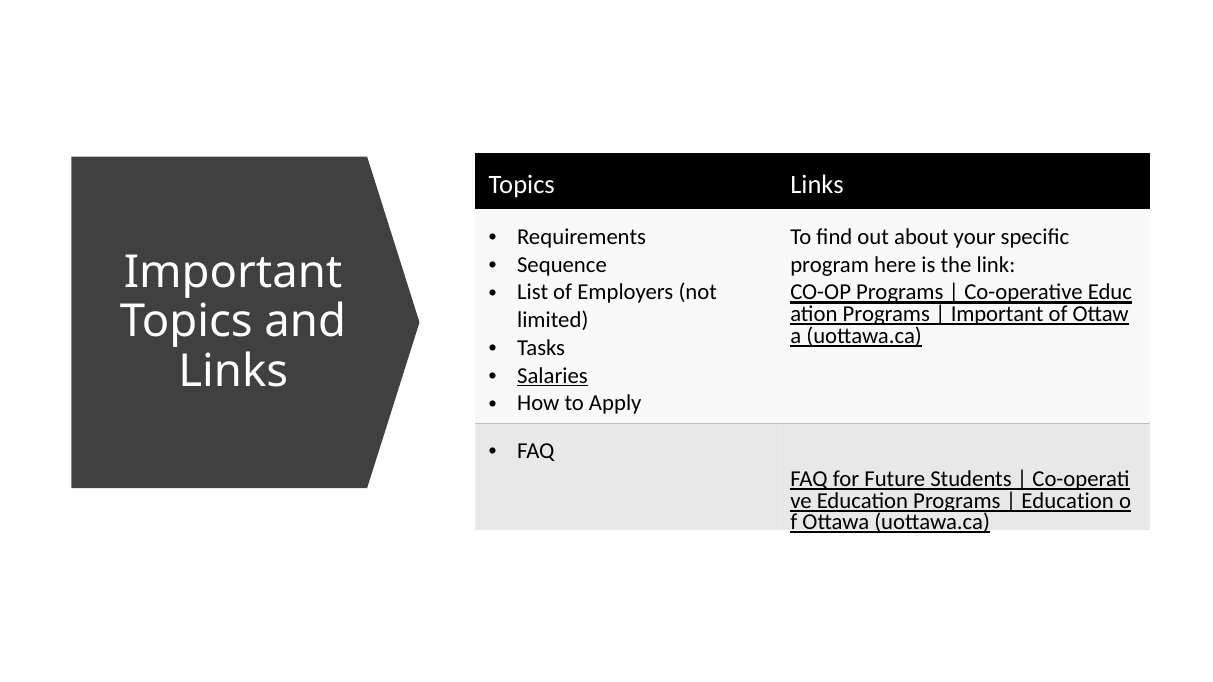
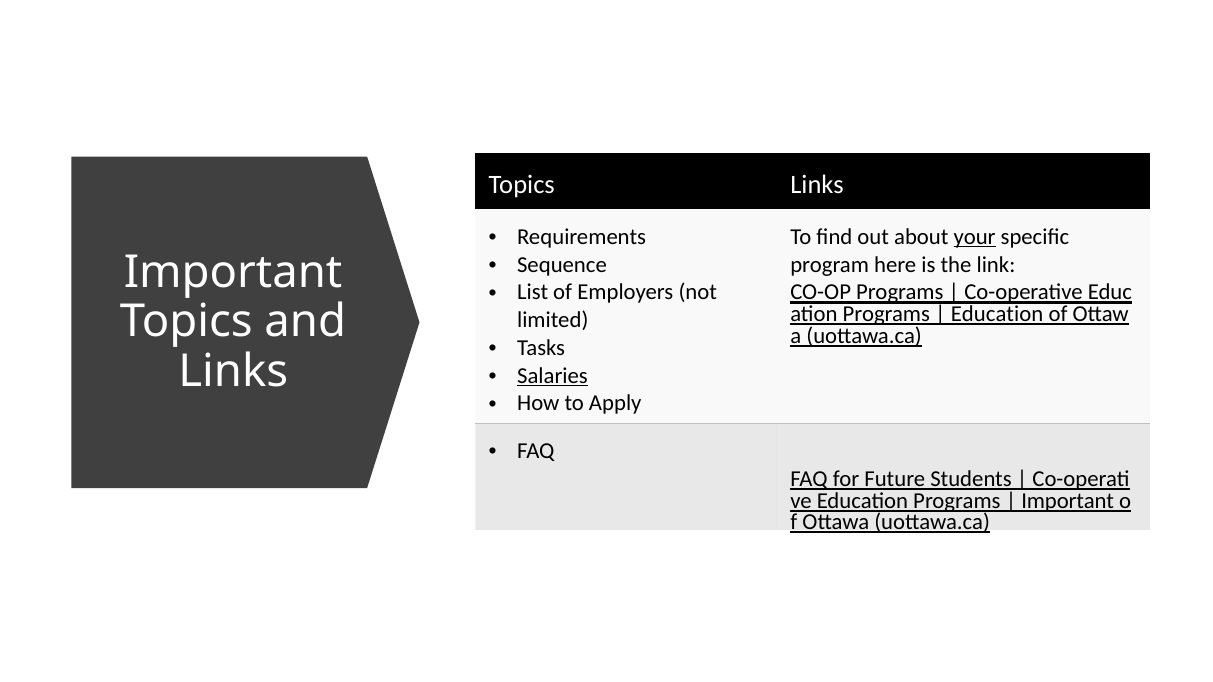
your underline: none -> present
Important at (997, 314): Important -> Education
Education at (1068, 501): Education -> Important
